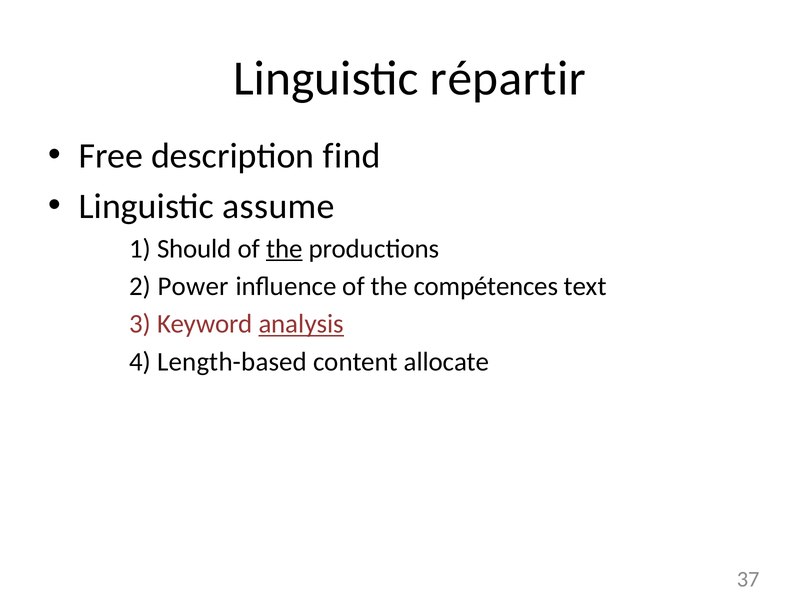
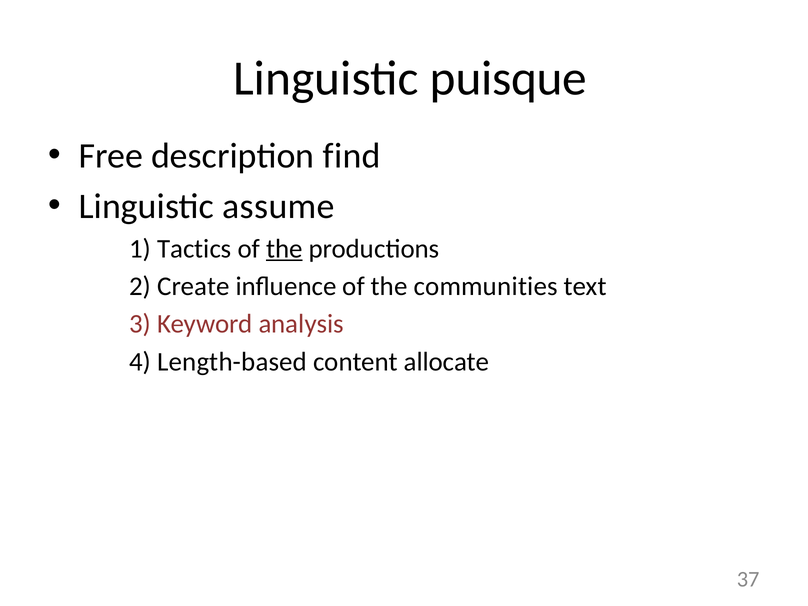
répartir: répartir -> puisque
Should: Should -> Tactics
Power: Power -> Create
compétences: compétences -> communities
analysis underline: present -> none
